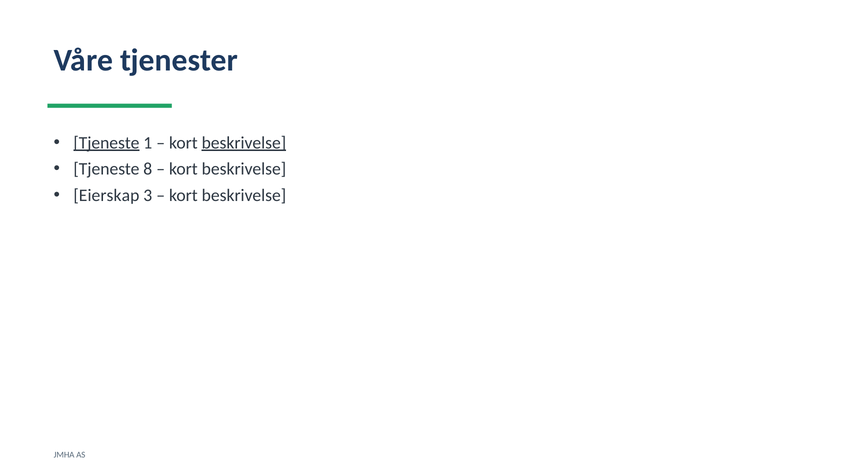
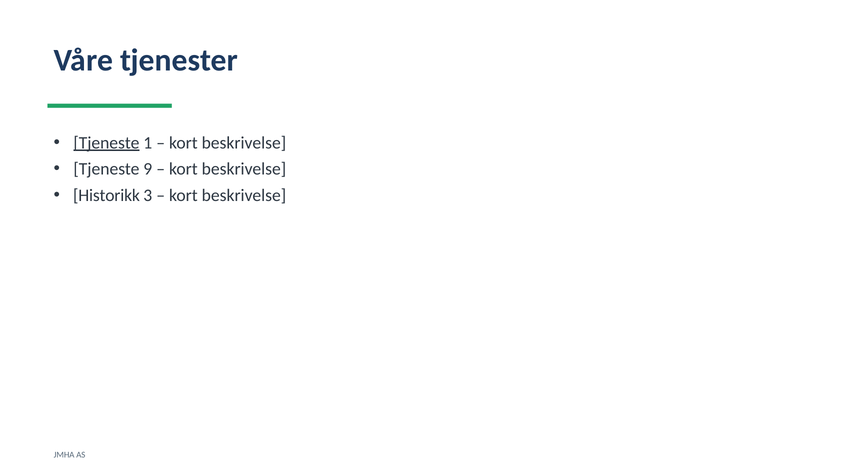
beskrivelse at (244, 143) underline: present -> none
8: 8 -> 9
Eierskap: Eierskap -> Historikk
